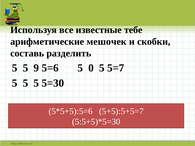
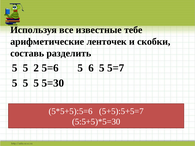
мешочек: мешочек -> ленточек
9: 9 -> 2
0: 0 -> 6
